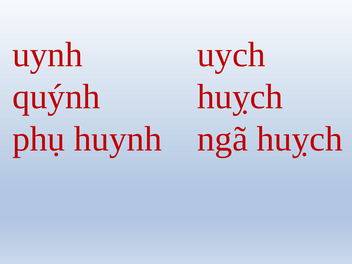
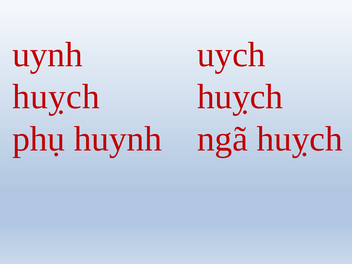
quýnh at (56, 97): quýnh -> huỵch
